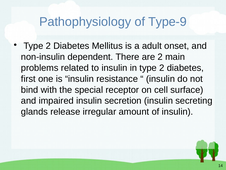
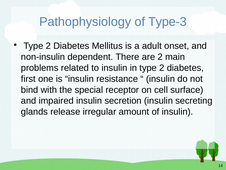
Type-9: Type-9 -> Type-3
